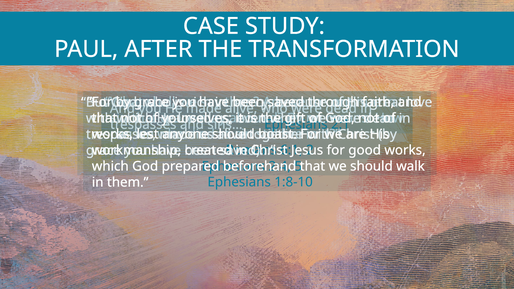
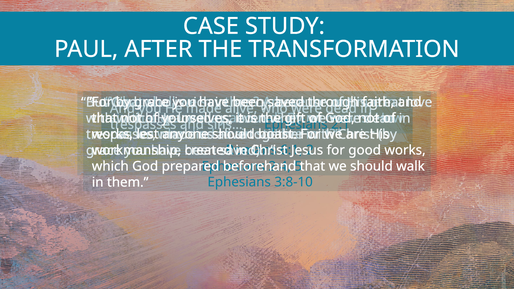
1:8-10: 1:8-10 -> 3:8-10
